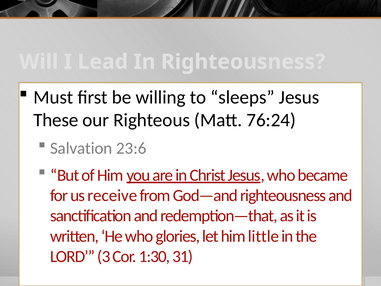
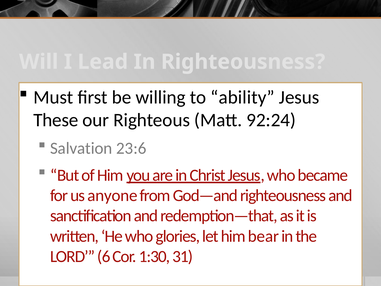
sleeps: sleeps -> ability
76:24: 76:24 -> 92:24
receive: receive -> anyone
little: little -> bear
3: 3 -> 6
